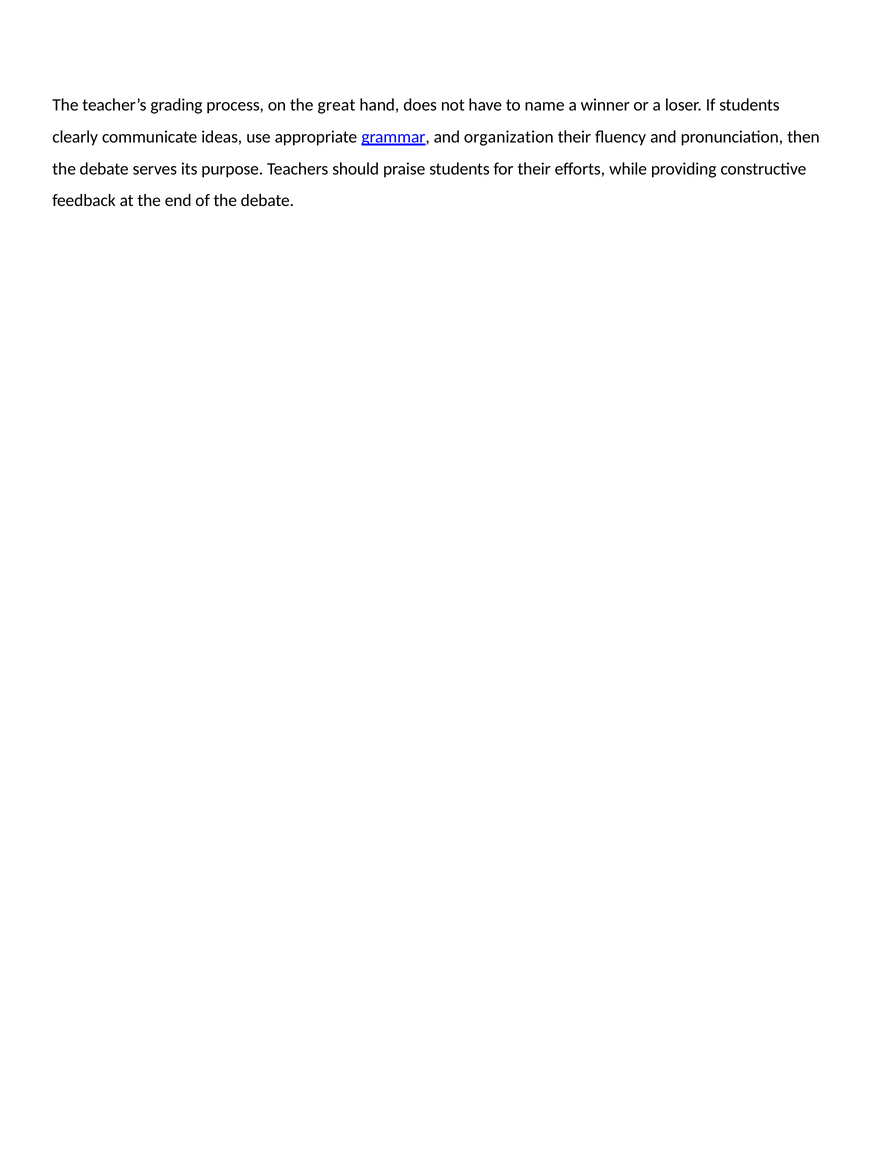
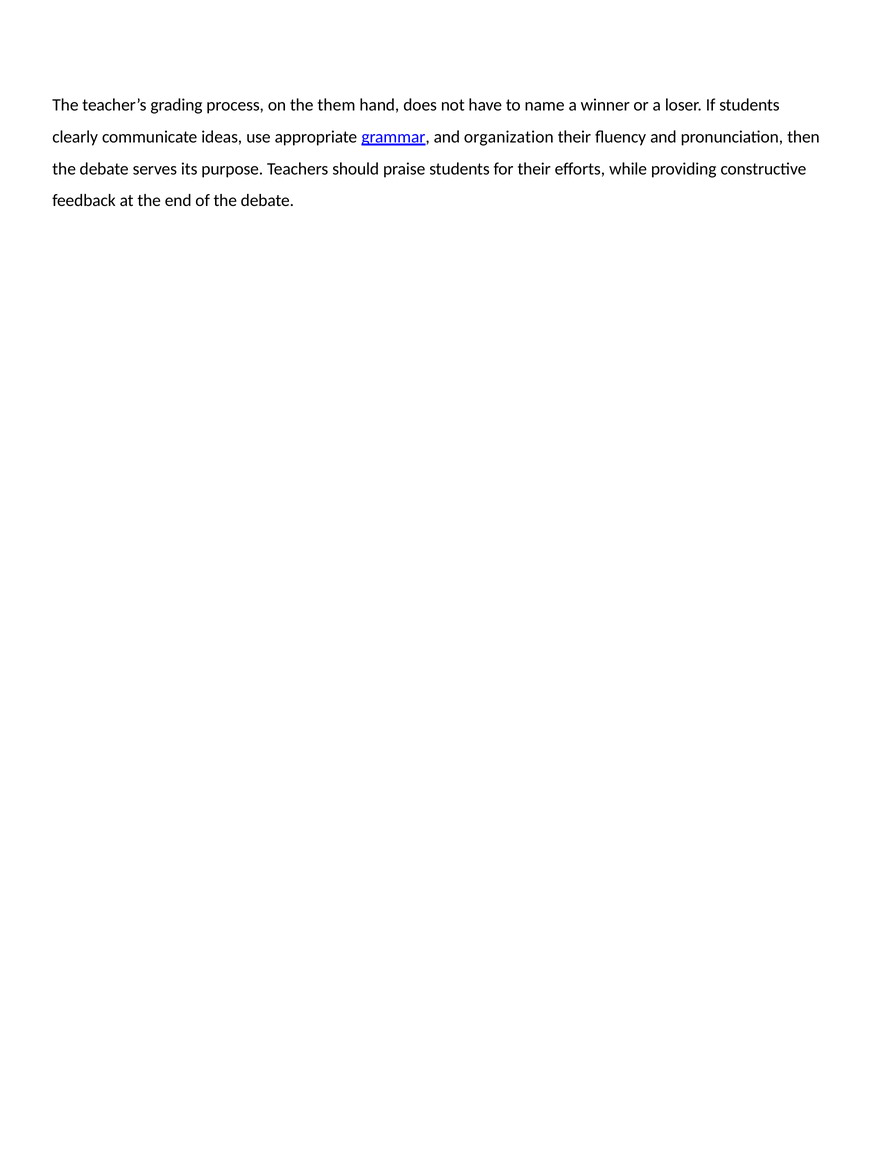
great: great -> them
